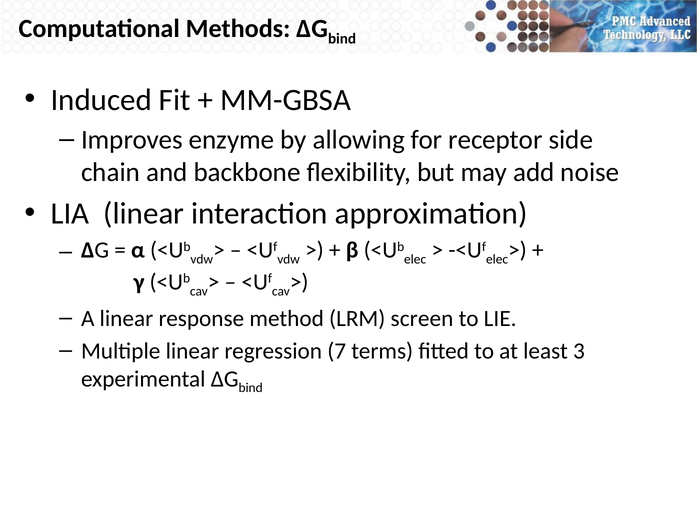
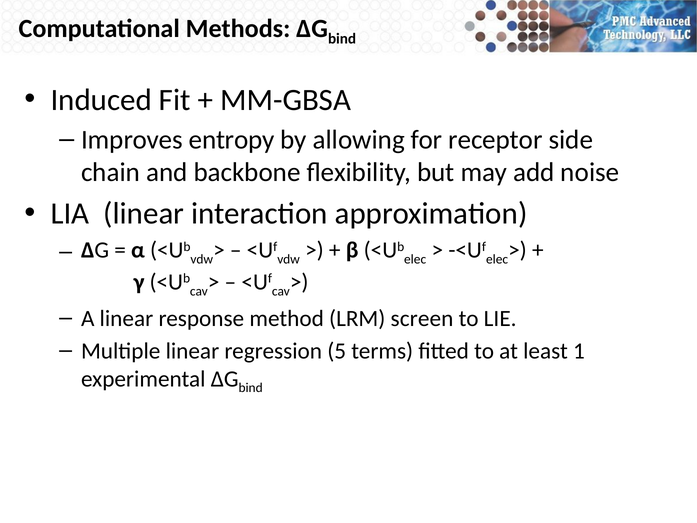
enzyme: enzyme -> entropy
7: 7 -> 5
3: 3 -> 1
